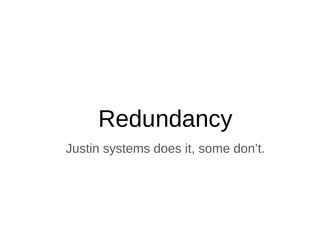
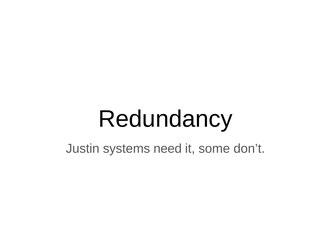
does: does -> need
